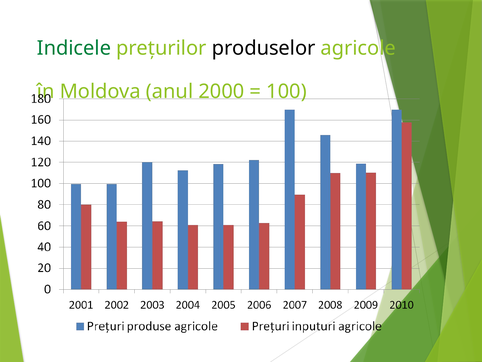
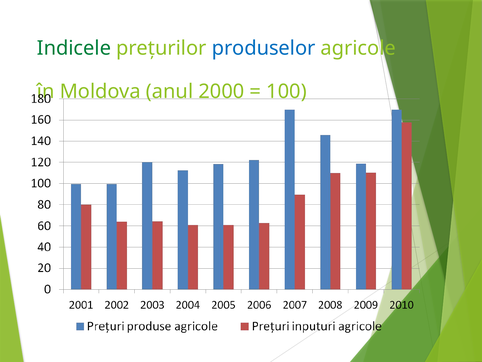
produselor colour: black -> blue
